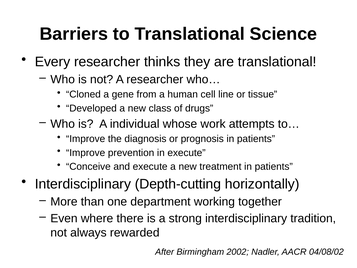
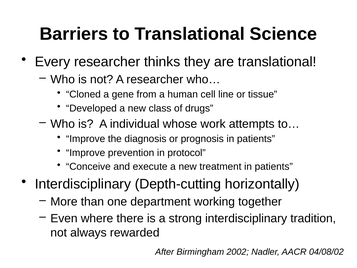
in execute: execute -> protocol
